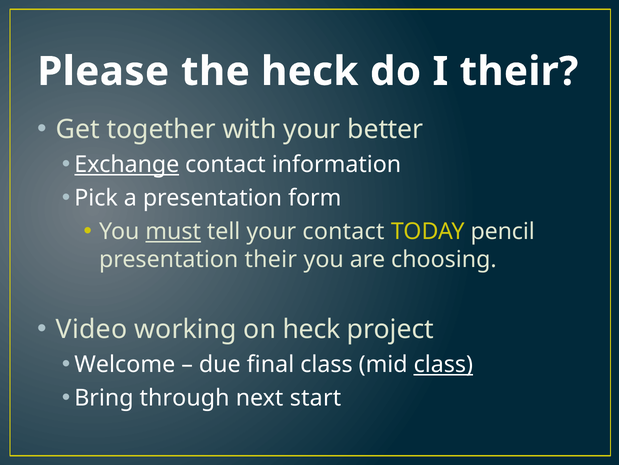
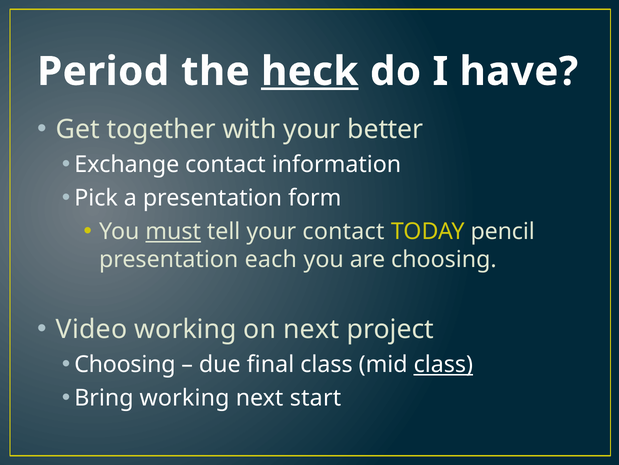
Please: Please -> Period
heck at (310, 71) underline: none -> present
I their: their -> have
Exchange underline: present -> none
presentation their: their -> each
on heck: heck -> next
Welcome at (125, 364): Welcome -> Choosing
Bring through: through -> working
